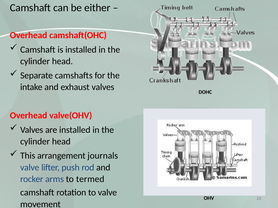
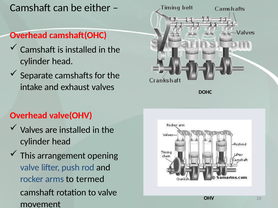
journals: journals -> opening
